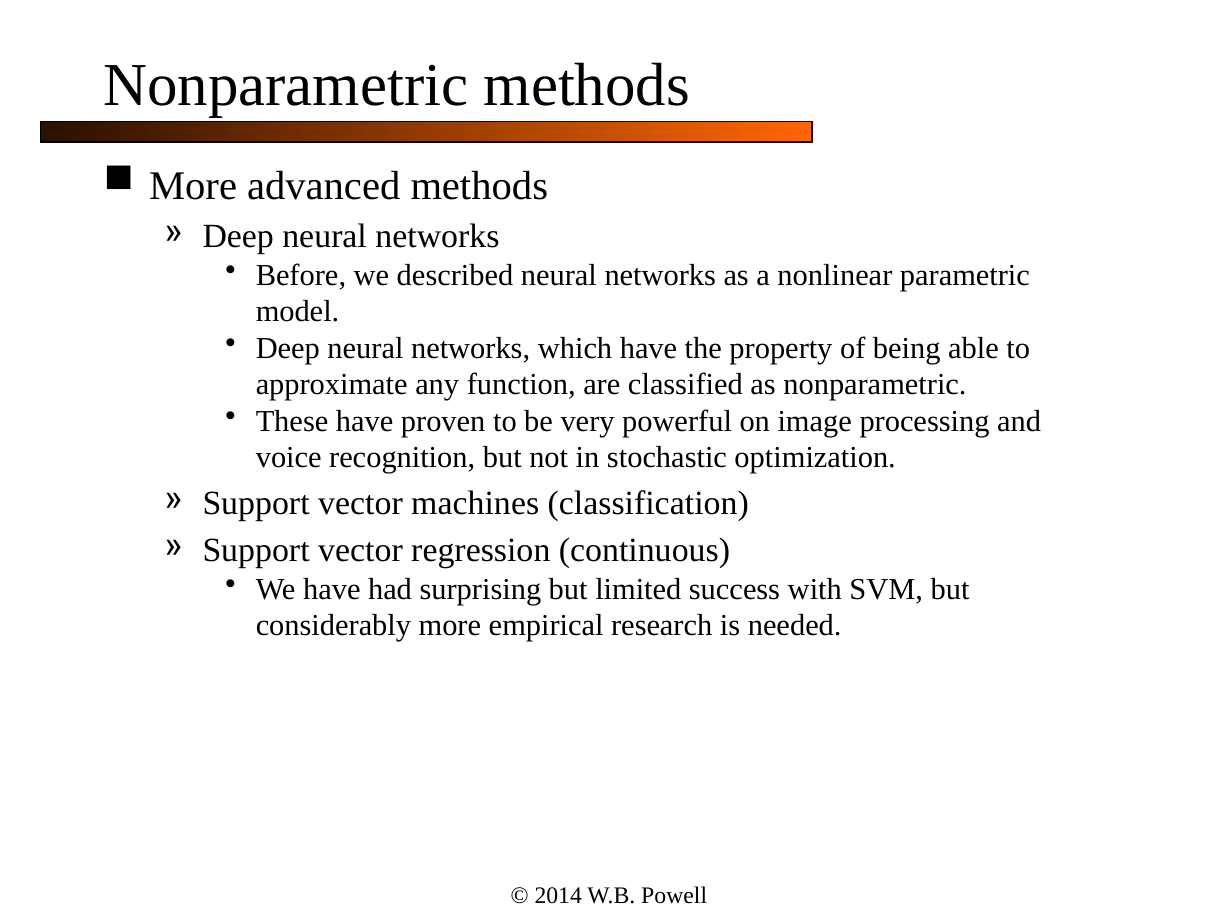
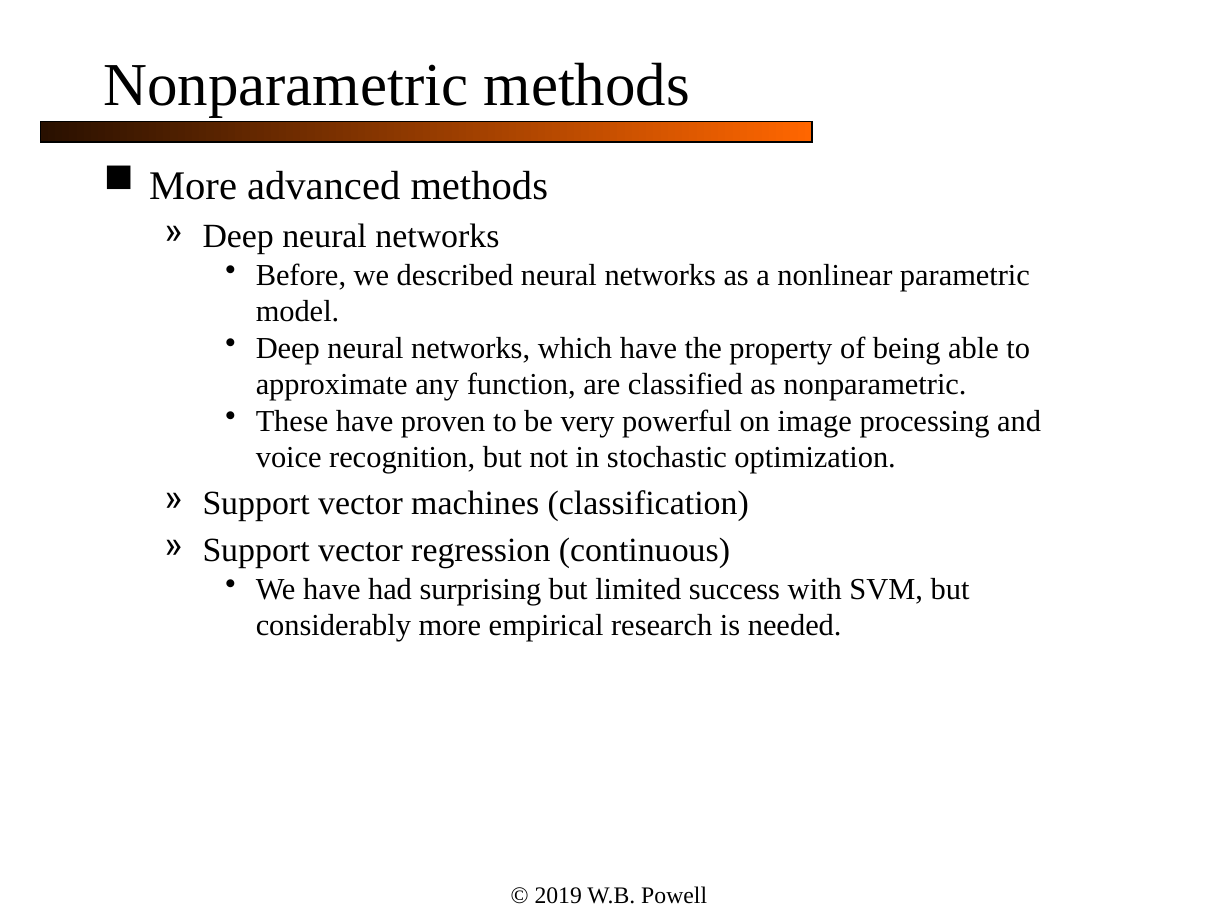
2014: 2014 -> 2019
